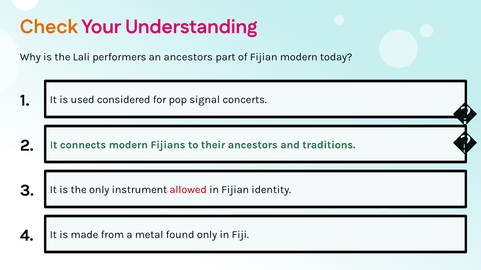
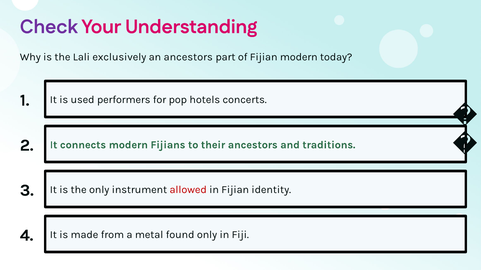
Check colour: orange -> purple
performers: performers -> exclusively
considered: considered -> performers
signal: signal -> hotels
